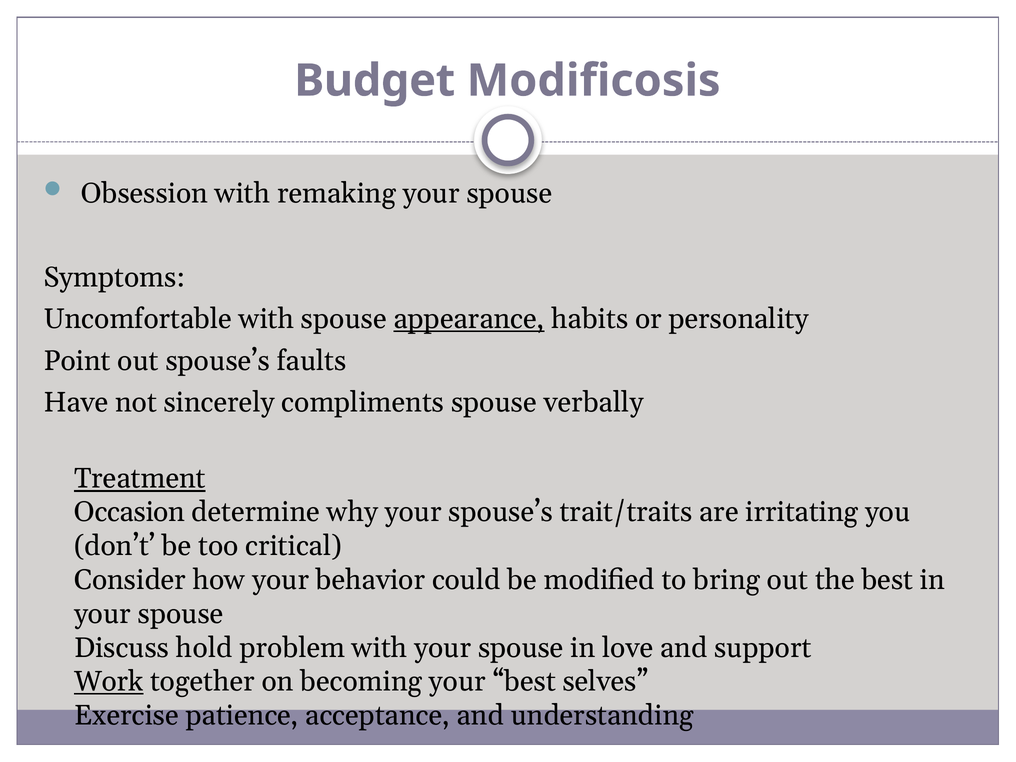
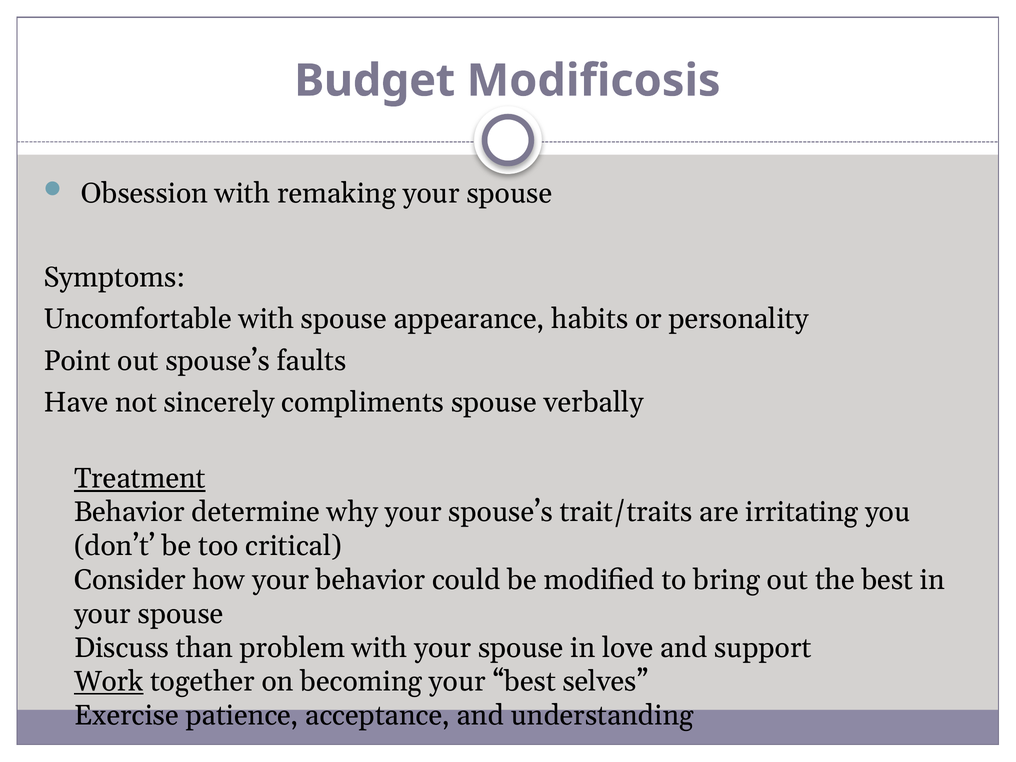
appearance underline: present -> none
Occasion at (129, 512): Occasion -> Behavior
hold: hold -> than
